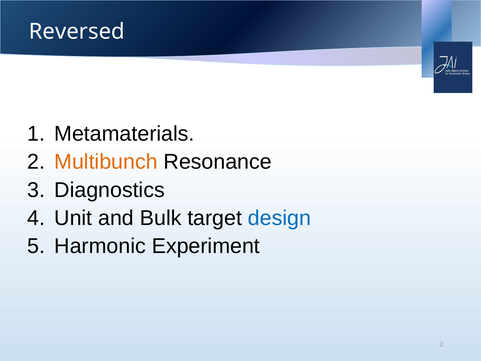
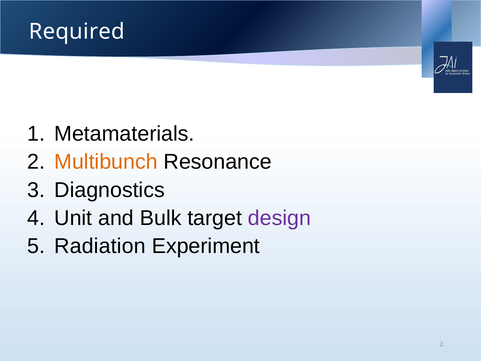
Reversed: Reversed -> Required
design colour: blue -> purple
Harmonic: Harmonic -> Radiation
